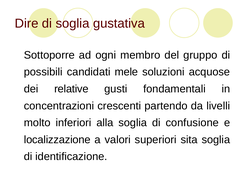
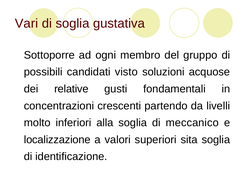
Dire: Dire -> Vari
mele: mele -> visto
confusione: confusione -> meccanico
